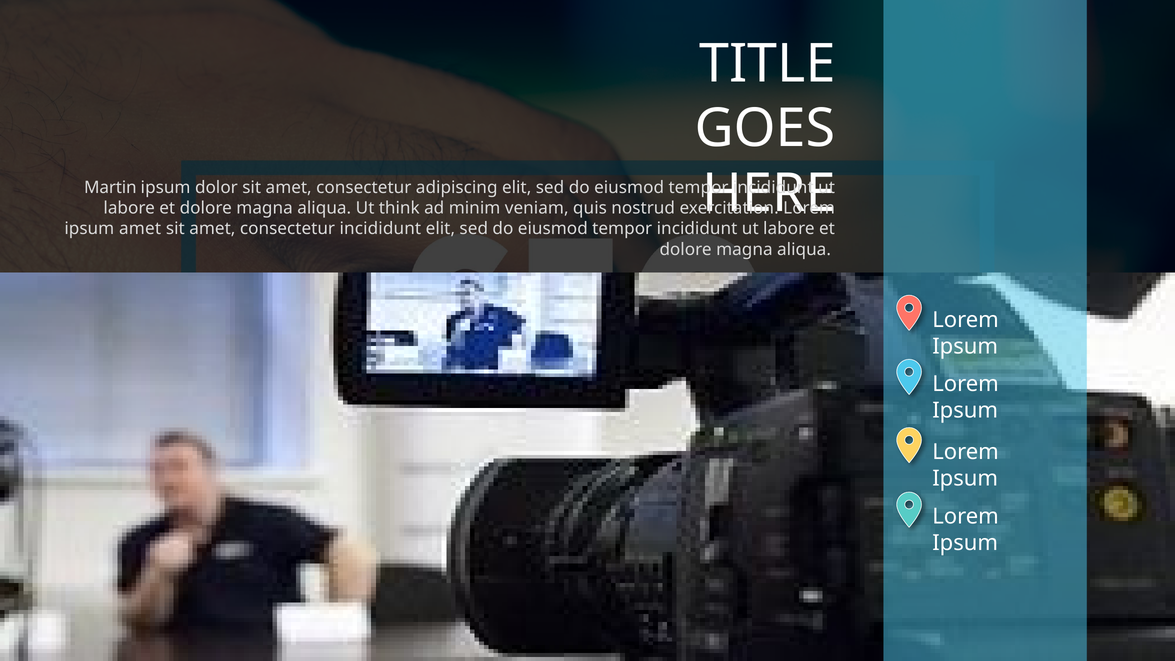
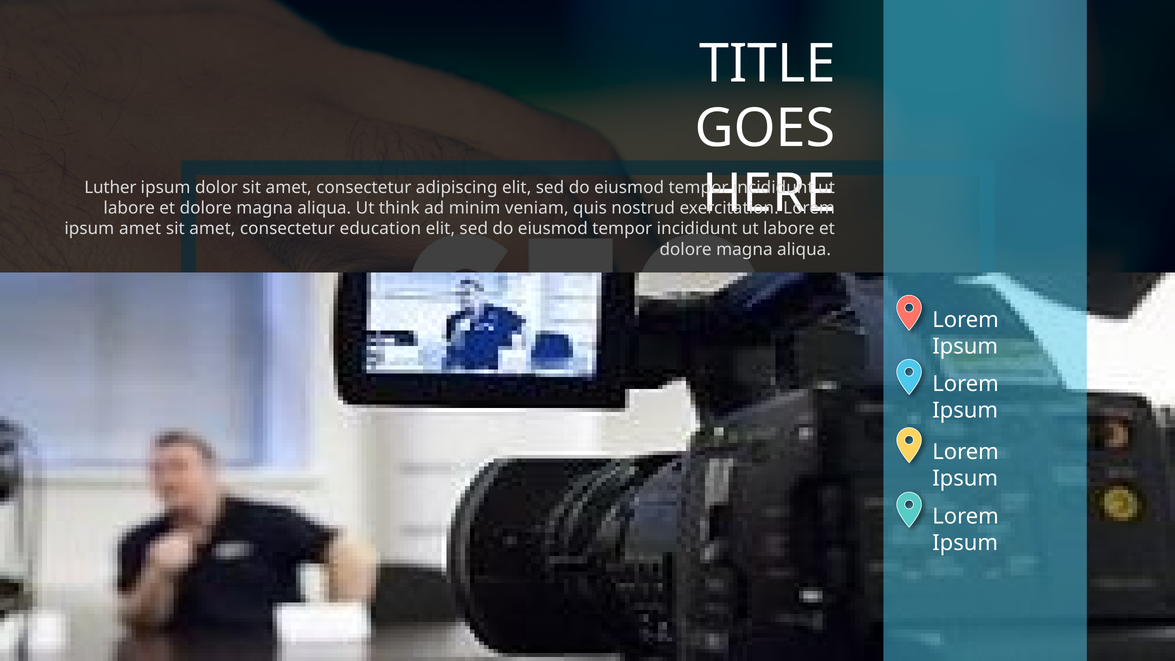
Martin: Martin -> Luther
consectetur incididunt: incididunt -> education
